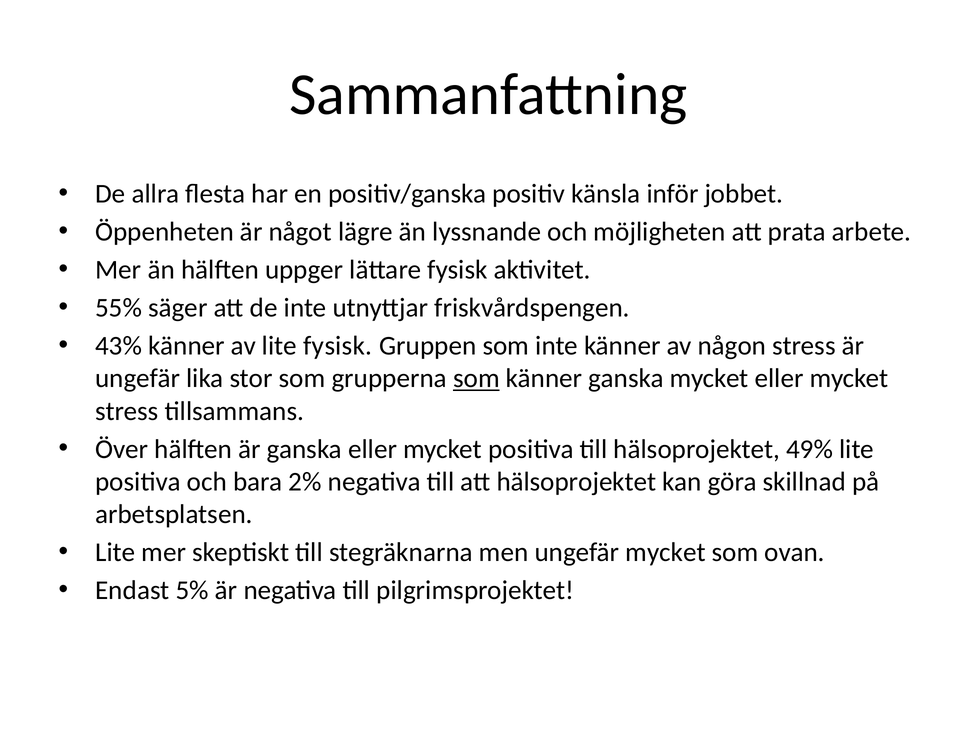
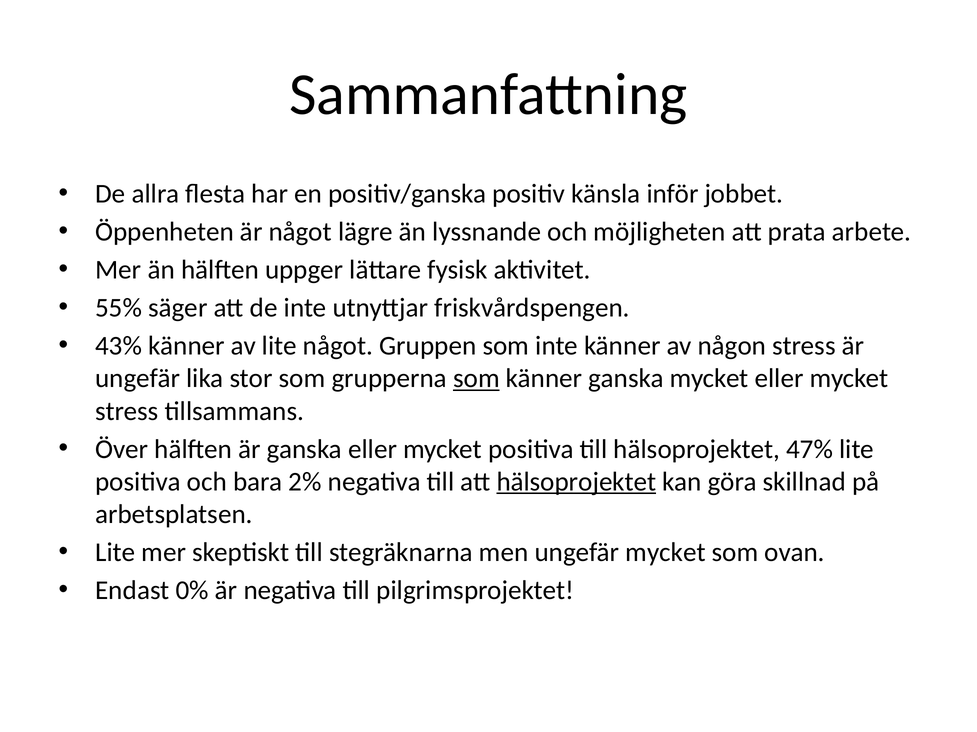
lite fysisk: fysisk -> något
49%: 49% -> 47%
hälsoprojektet at (576, 482) underline: none -> present
5%: 5% -> 0%
